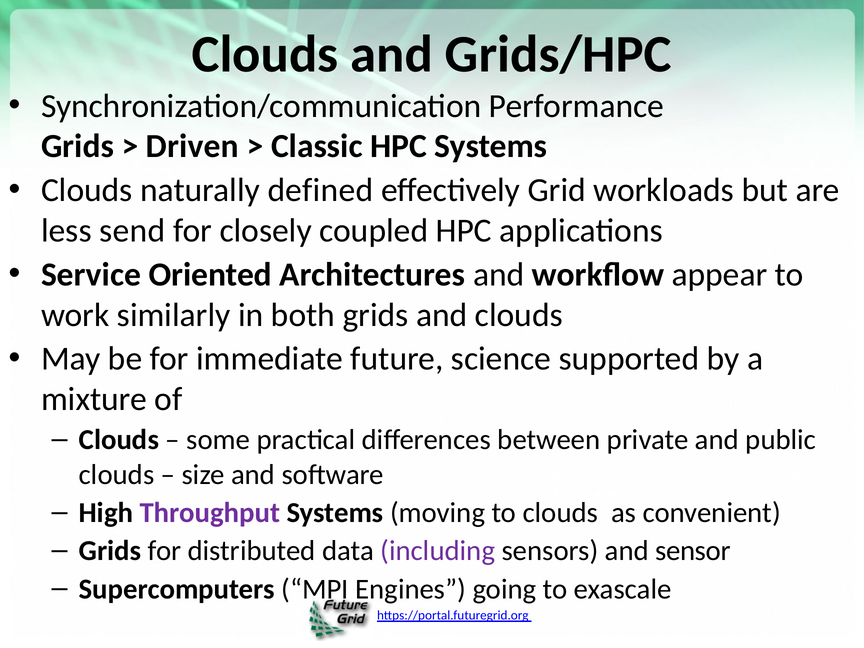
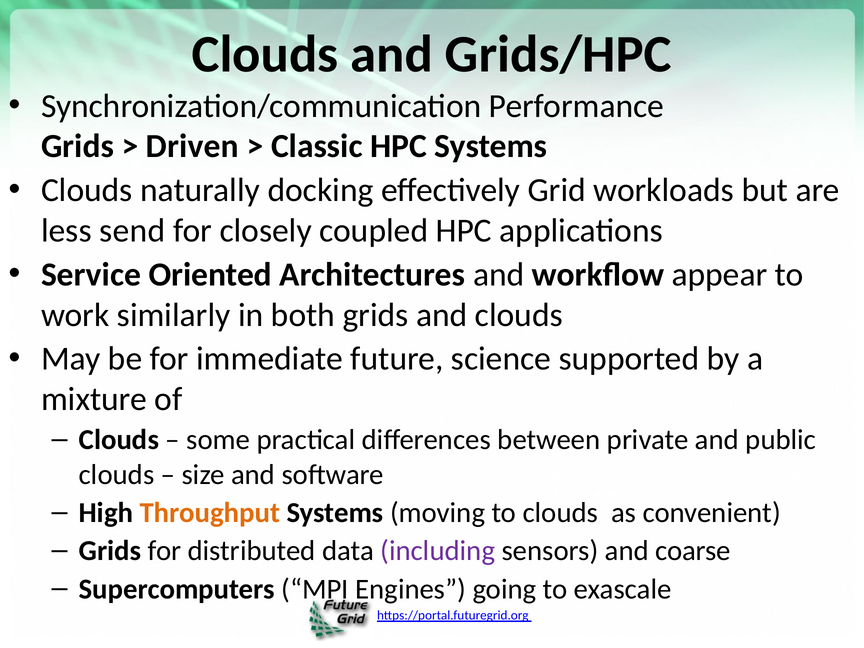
defined: defined -> docking
Throughput colour: purple -> orange
sensor: sensor -> coarse
